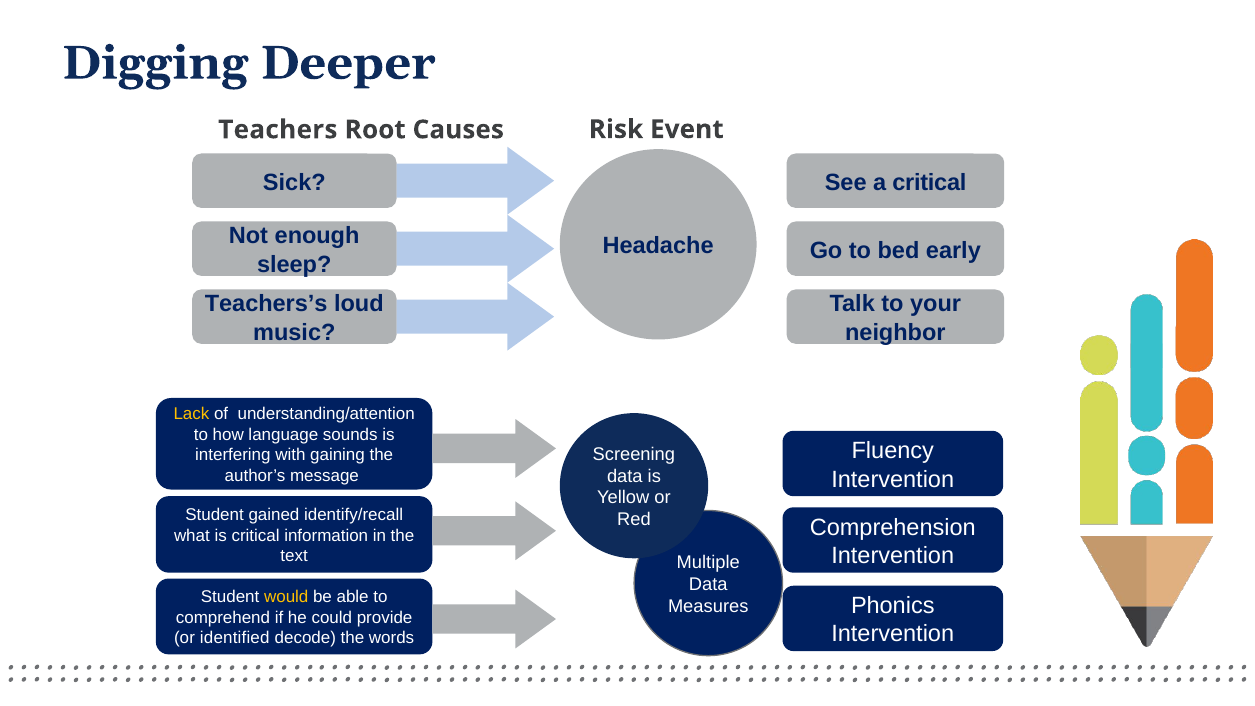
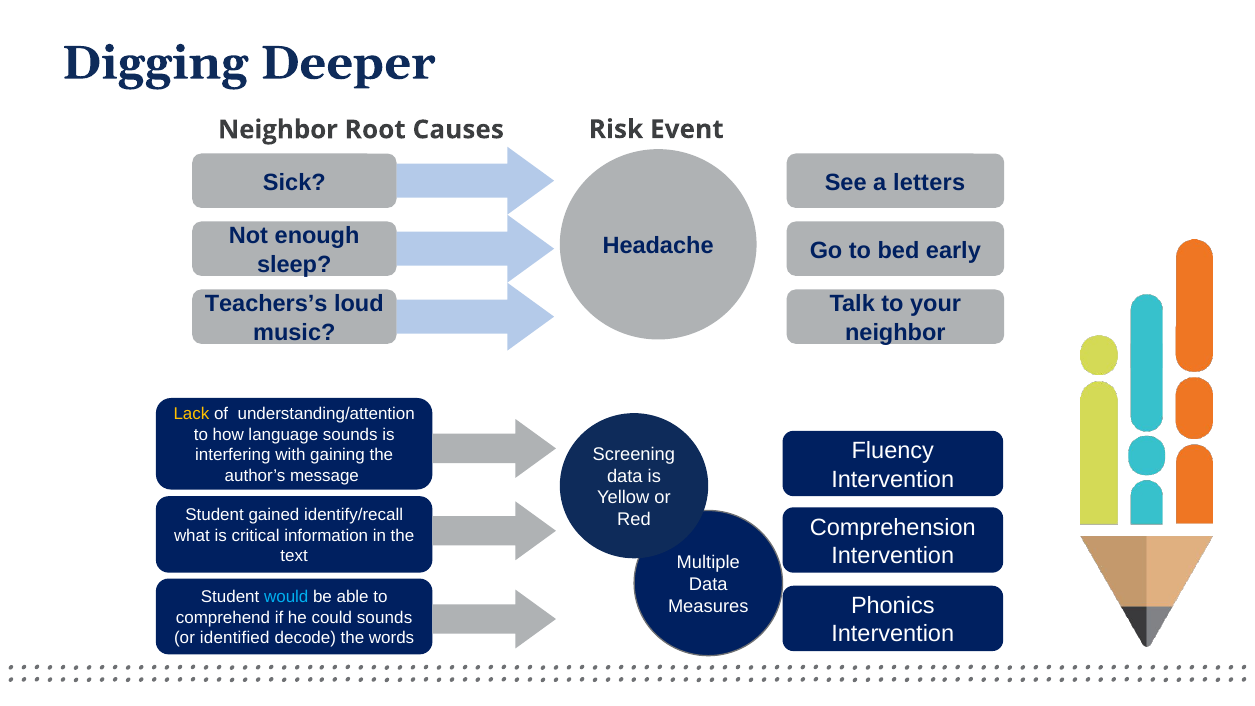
Teachers at (278, 130): Teachers -> Neighbor
a critical: critical -> letters
would colour: yellow -> light blue
could provide: provide -> sounds
